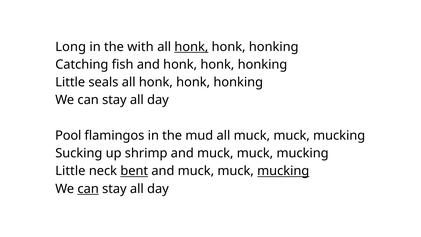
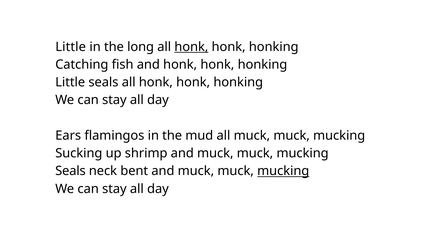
Long at (71, 47): Long -> Little
with: with -> long
Pool: Pool -> Ears
Little at (70, 171): Little -> Seals
bent underline: present -> none
can at (88, 189) underline: present -> none
